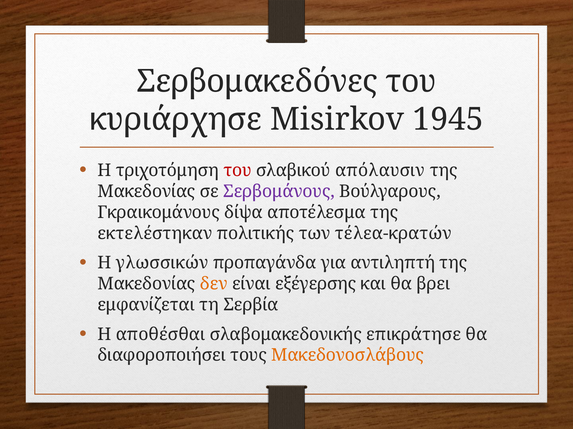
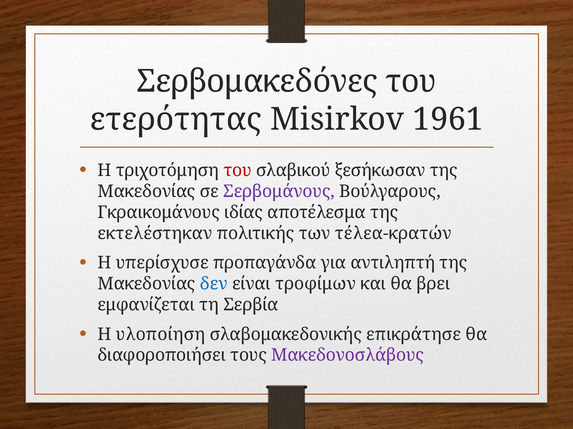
κυριάρχησε: κυριάρχησε -> ετερότητας
1945: 1945 -> 1961
απόλαυσιν: απόλαυσιν -> ξεσήκωσαν
δίψα: δίψα -> ιδίας
γλωσσικών: γλωσσικών -> υπερίσχυσε
δεν colour: orange -> blue
εξέγερσης: εξέγερσης -> τροφίμων
αποθέσθαι: αποθέσθαι -> υλοποίηση
Μακεδονοσλάβους colour: orange -> purple
